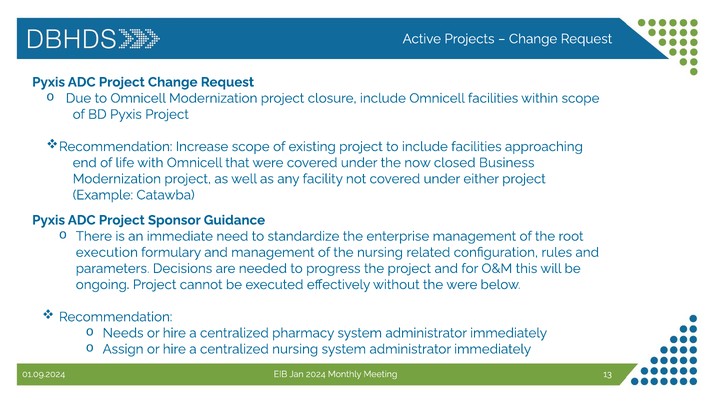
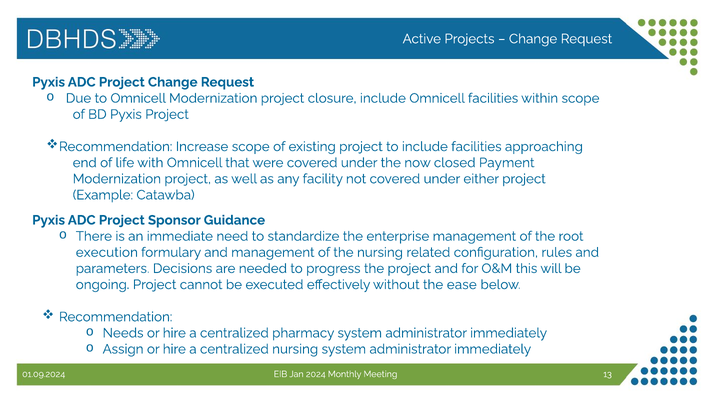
Business: Business -> Payment
the were: were -> ease
